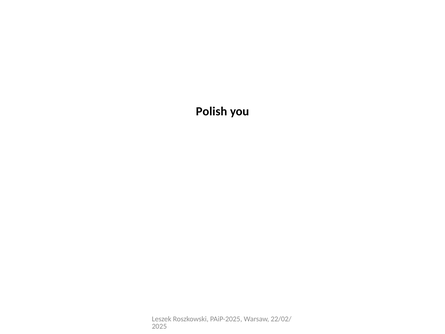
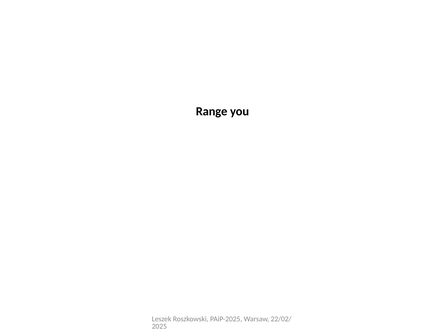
Polish: Polish -> Range
